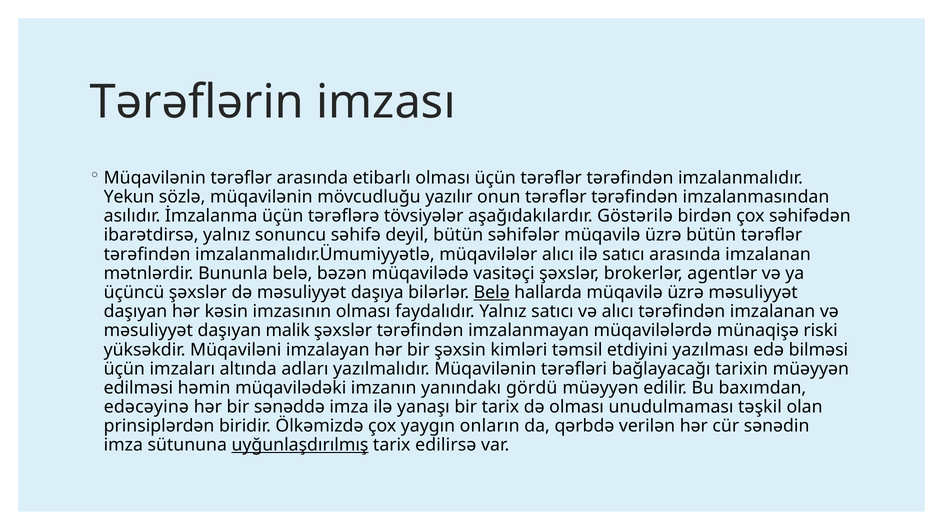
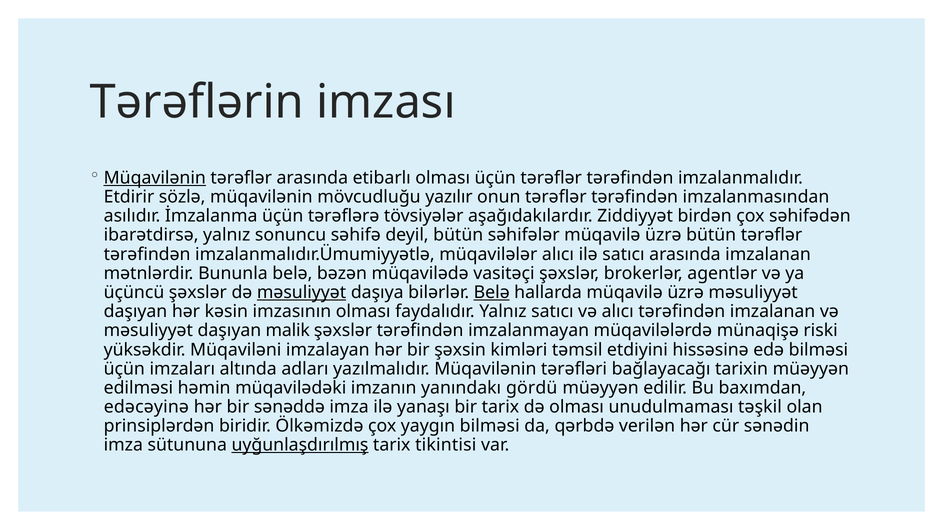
Müqavilənin at (155, 178) underline: none -> present
Yekun: Yekun -> Etdirir
Göstərilə: Göstərilə -> Ziddiyyət
məsuliyyət at (302, 293) underline: none -> present
yazılması: yazılması -> hissəsinə
yaygın onların: onların -> bilməsi
edilirsə: edilirsə -> tikintisi
